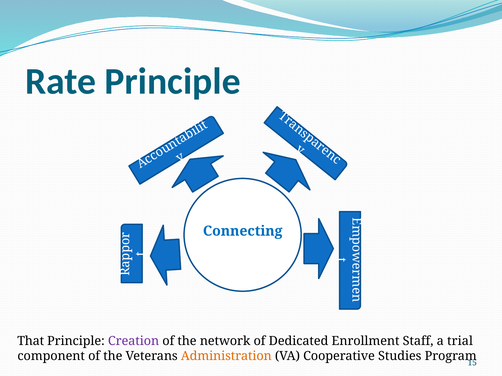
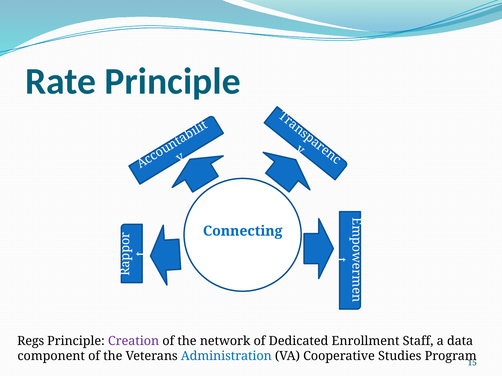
That: That -> Regs
trial: trial -> data
Administration colour: orange -> blue
